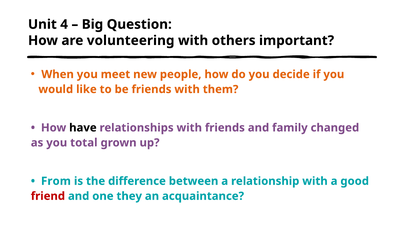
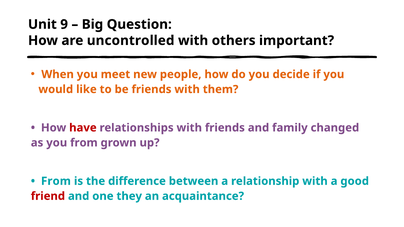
4: 4 -> 9
volunteering: volunteering -> uncontrolled
have colour: black -> red
you total: total -> from
